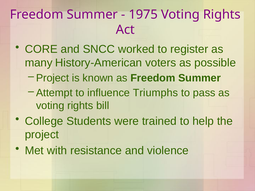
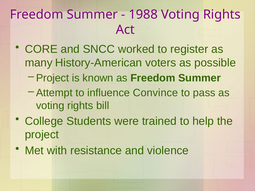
1975: 1975 -> 1988
Triumphs: Triumphs -> Convince
